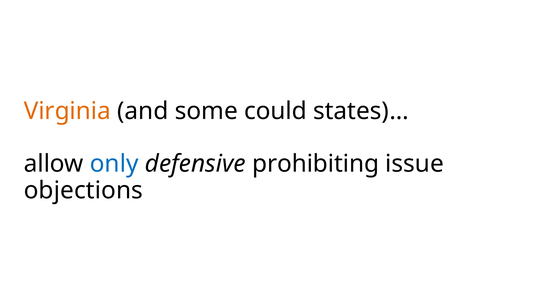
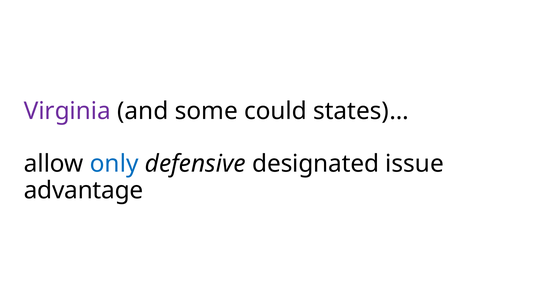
Virginia colour: orange -> purple
prohibiting: prohibiting -> designated
objections: objections -> advantage
